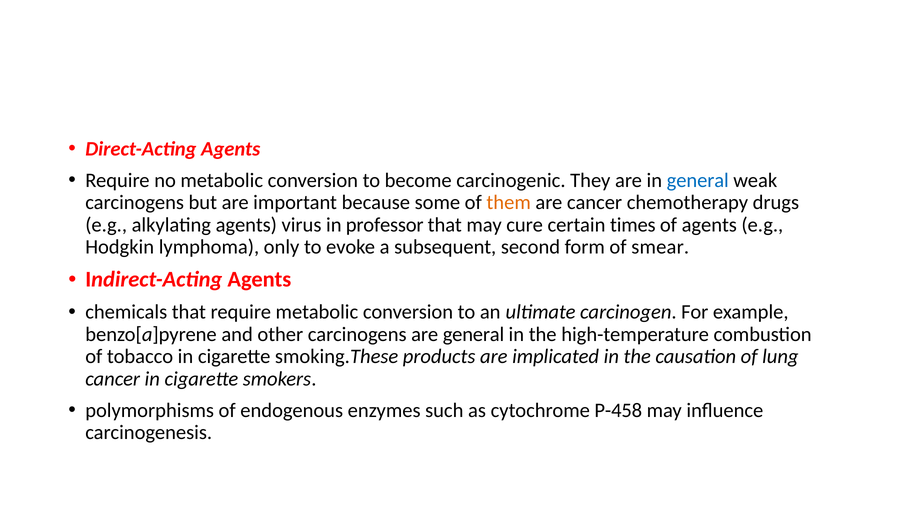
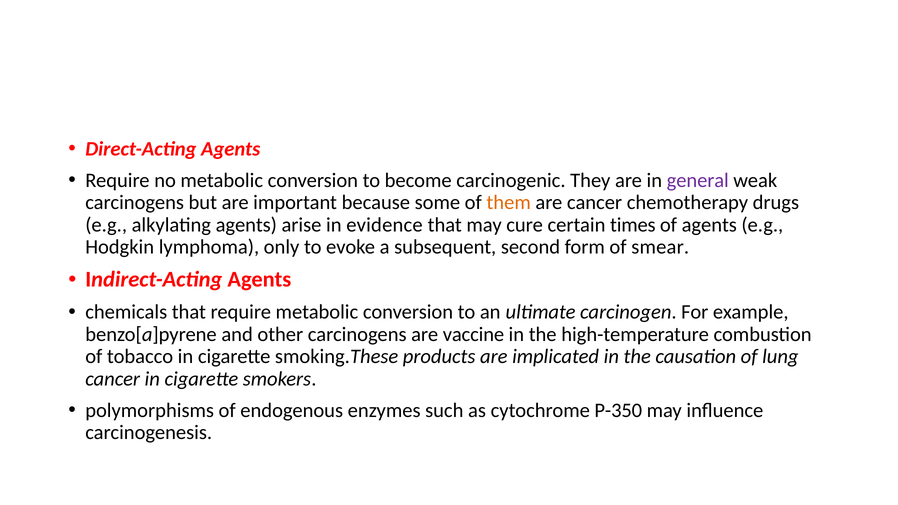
general at (698, 180) colour: blue -> purple
virus: virus -> arise
professor: professor -> evidence
are general: general -> vaccine
P-458: P-458 -> P-350
